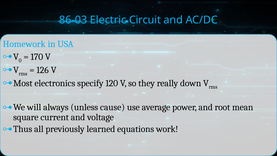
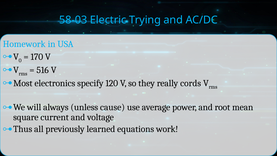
86-03: 86-03 -> 58-03
Circuit: Circuit -> Trying
126: 126 -> 516
down: down -> cords
